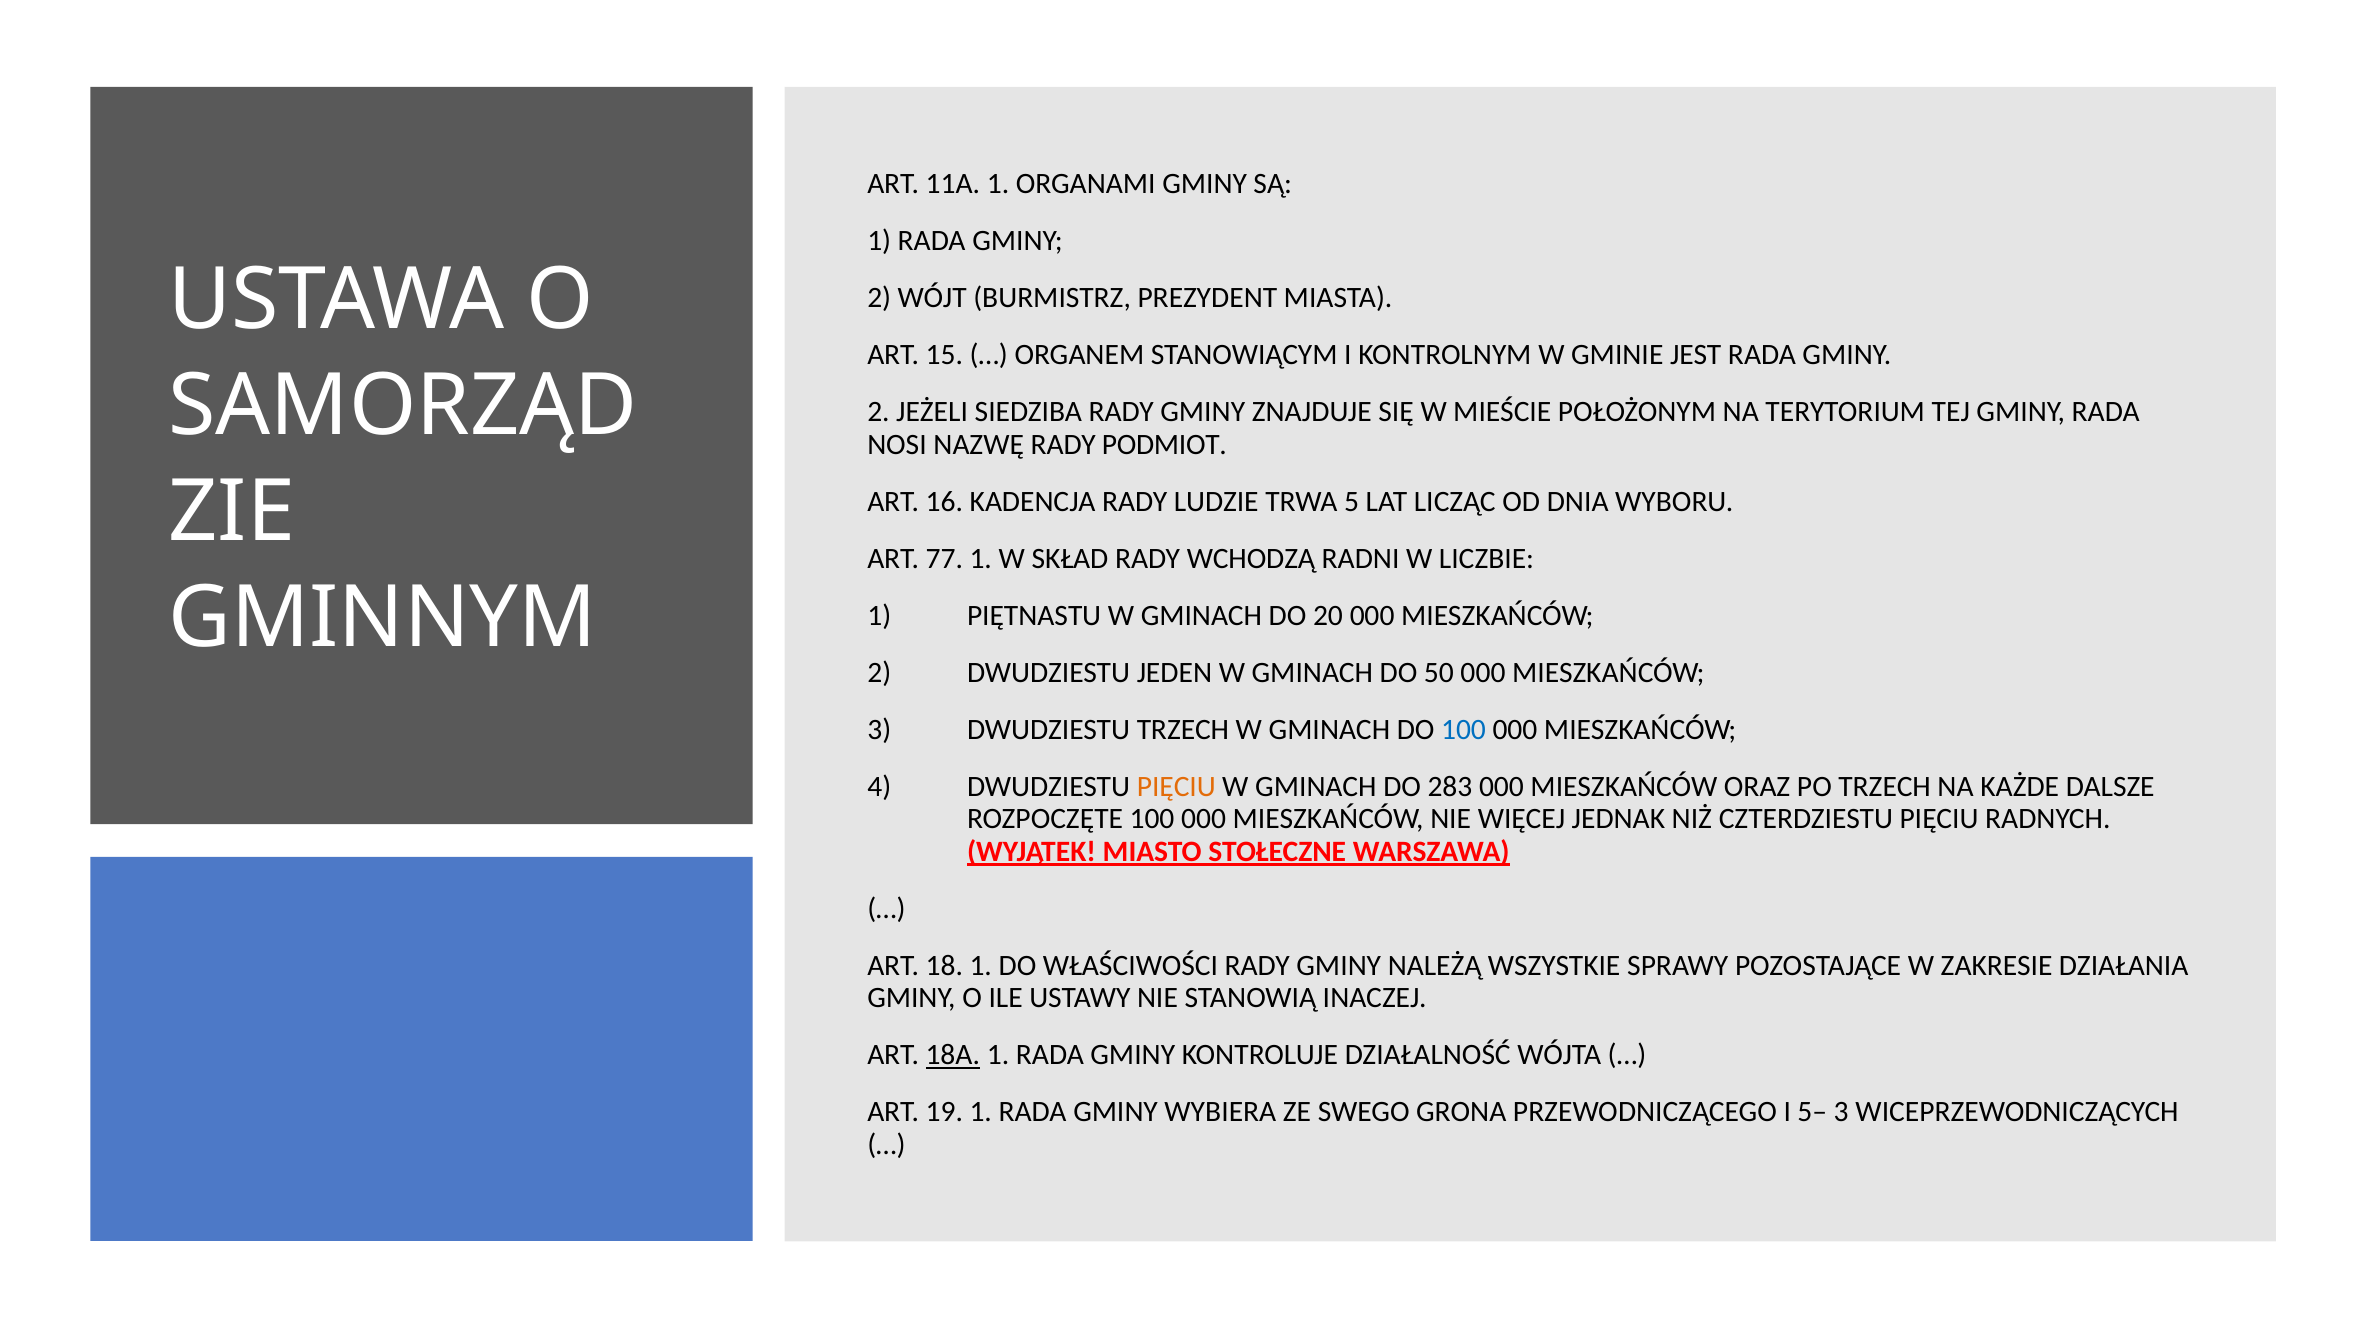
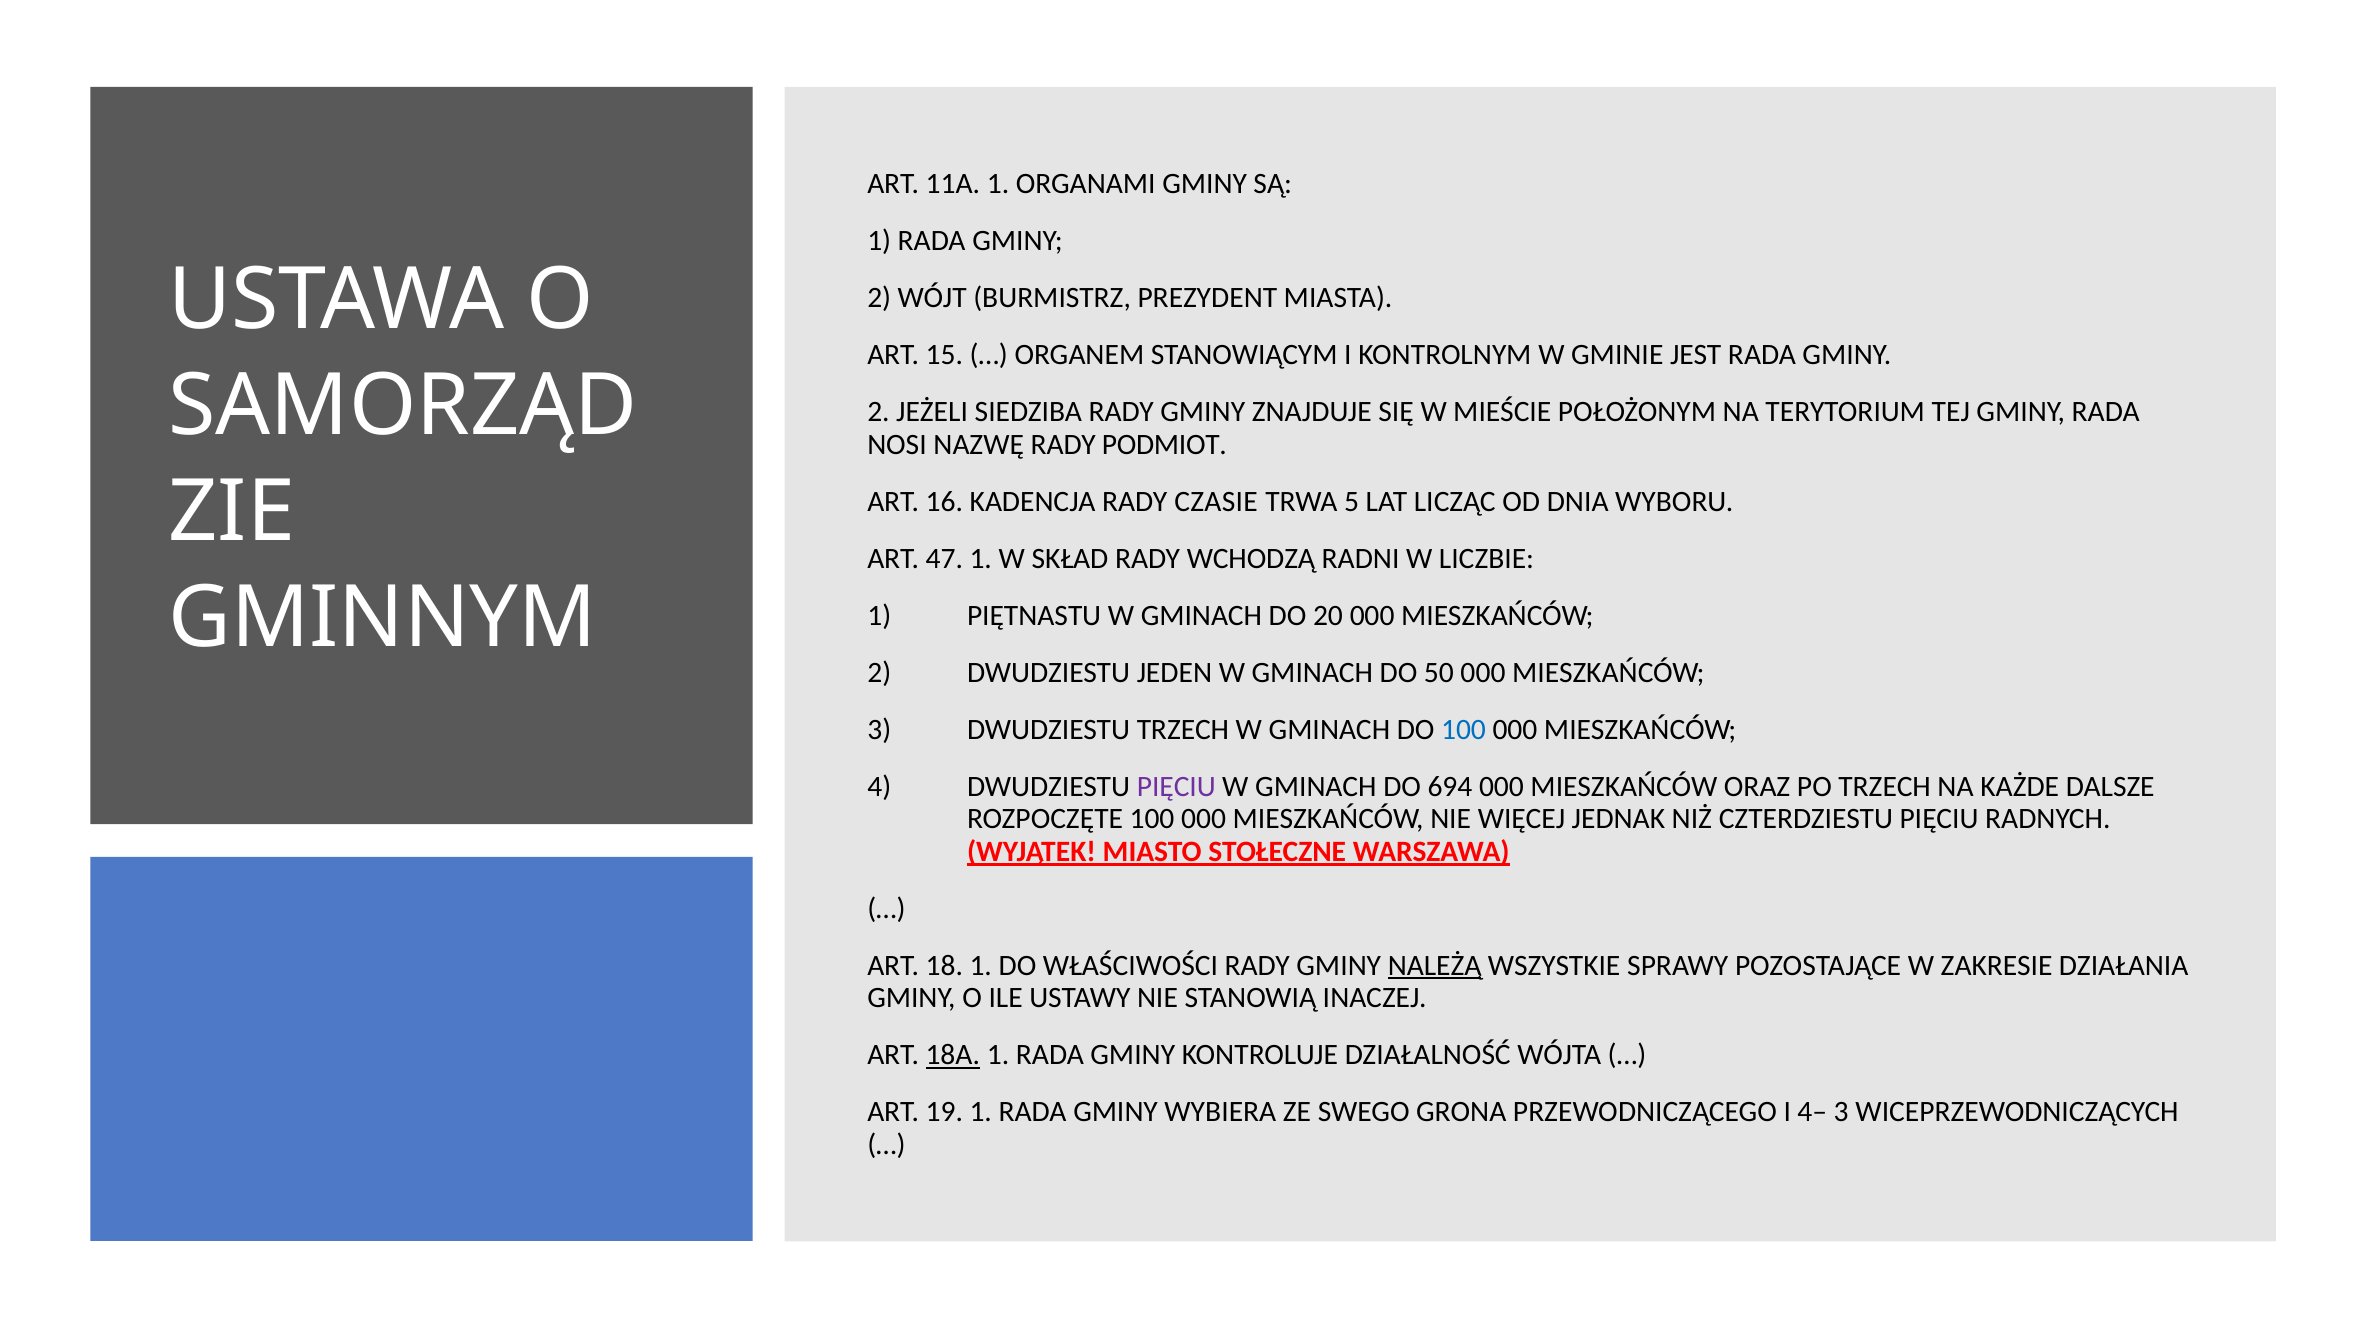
LUDZIE: LUDZIE -> CZASIE
77: 77 -> 47
PIĘCIU at (1176, 787) colour: orange -> purple
283: 283 -> 694
NALEŻĄ underline: none -> present
5–: 5– -> 4–
